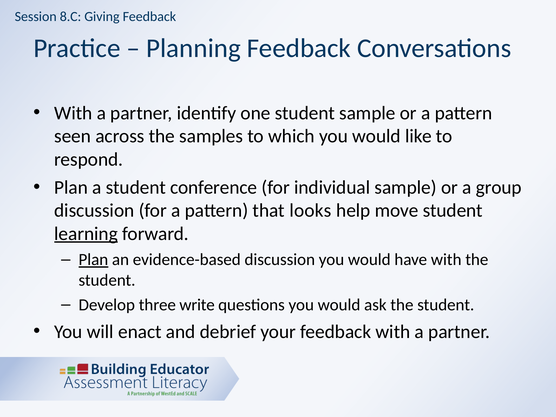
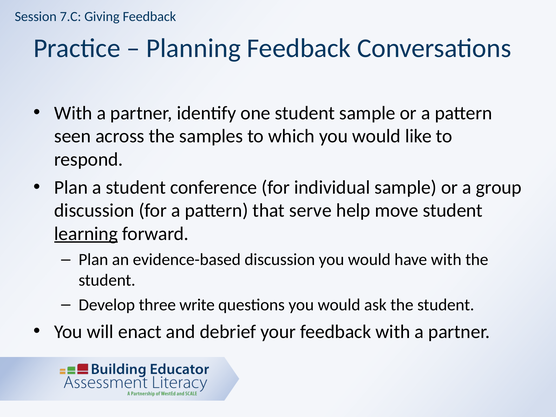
8.C: 8.C -> 7.C
looks: looks -> serve
Plan at (93, 260) underline: present -> none
